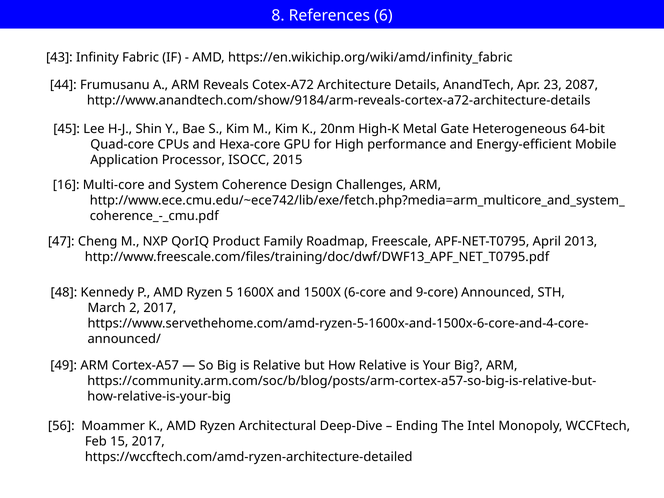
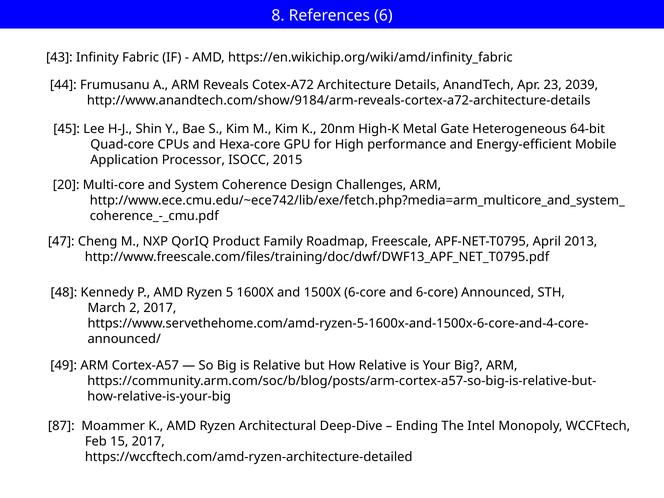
2087: 2087 -> 2039
16: 16 -> 20
and 9-core: 9-core -> 6-core
56: 56 -> 87
